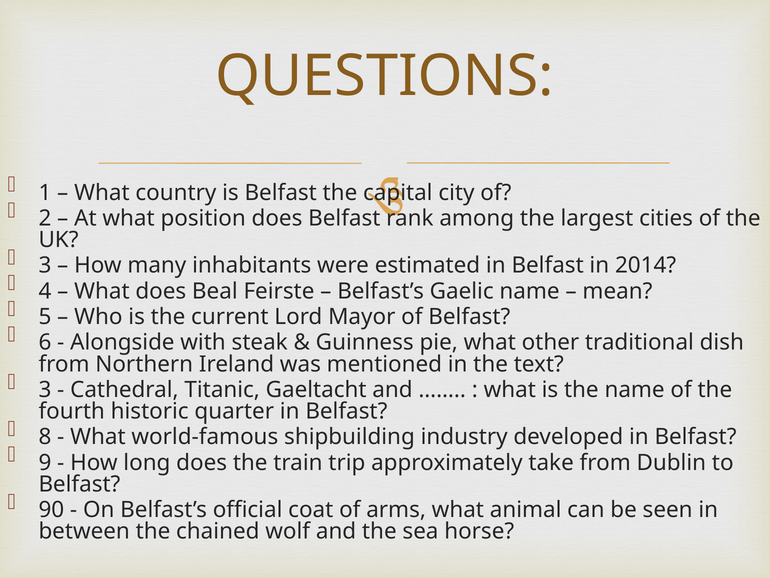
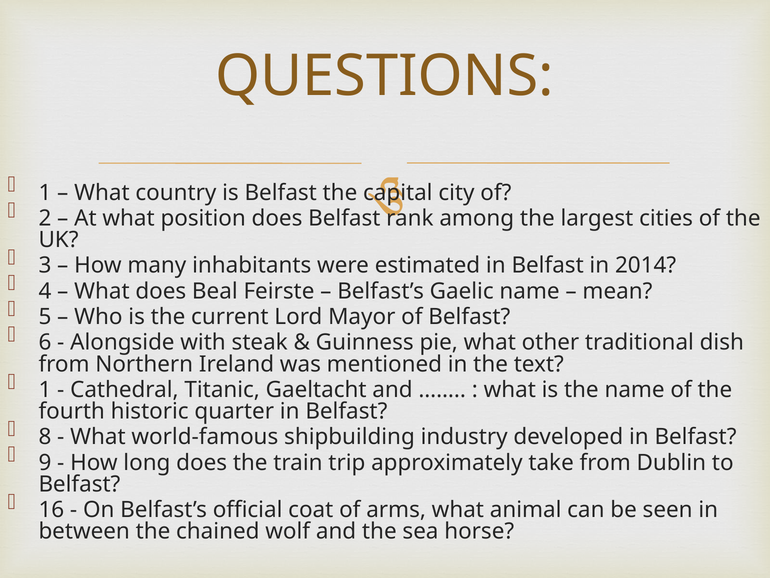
3 at (45, 389): 3 -> 1
90: 90 -> 16
